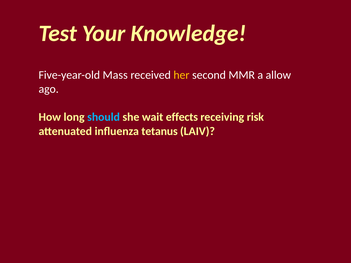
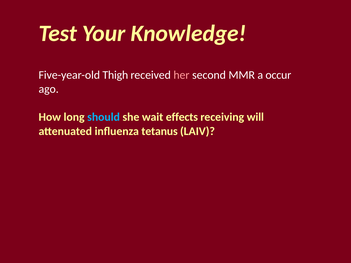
Mass: Mass -> Thigh
her colour: yellow -> pink
allow: allow -> occur
risk: risk -> will
